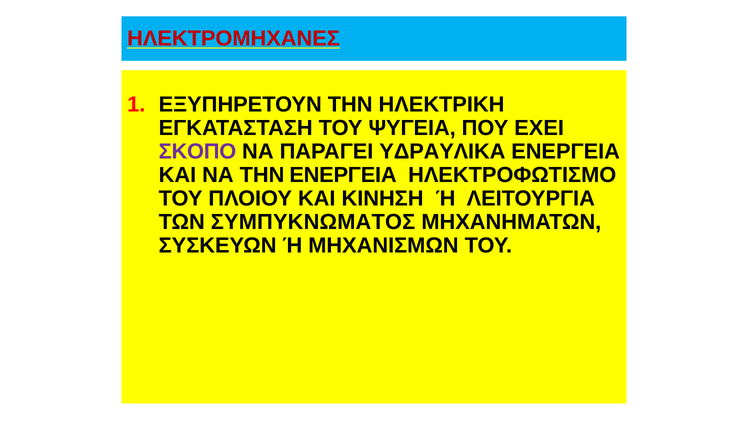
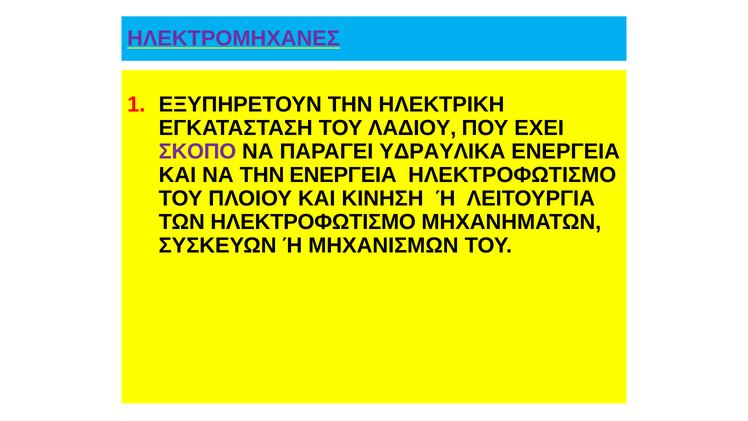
ΗΛΕΚΤΡΟΜΗΧΑΝΕΣ colour: red -> purple
ΨΥΓΕΙΑ: ΨΥΓΕΙΑ -> ΛΑΔΙΟΥ
ΤΩΝ ΣΥΜΠΥΚΝΩΜΑΤΟΣ: ΣΥΜΠΥΚΝΩΜΑΤΟΣ -> ΗΛΕΚΤΡΟΦΩΤΙΣΜΟ
